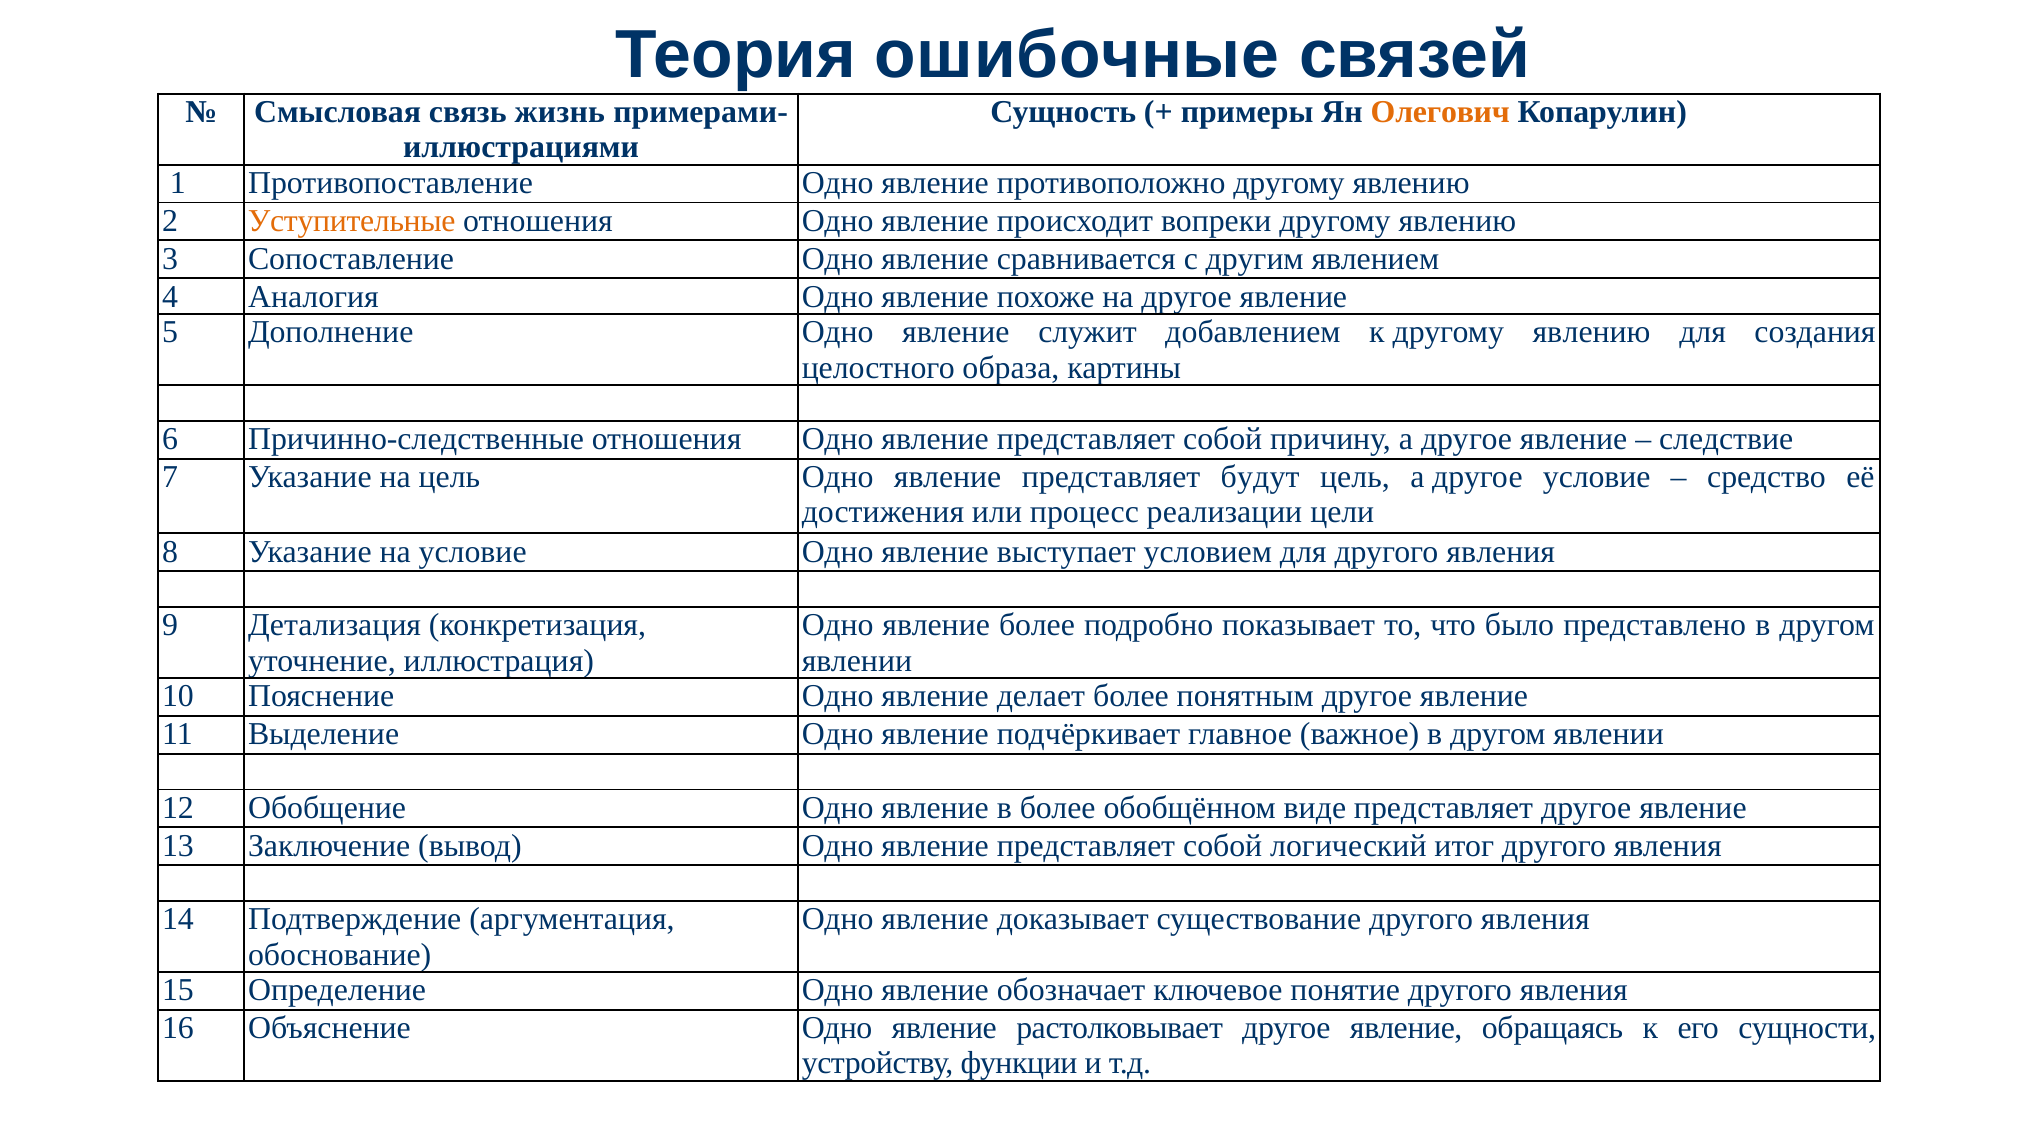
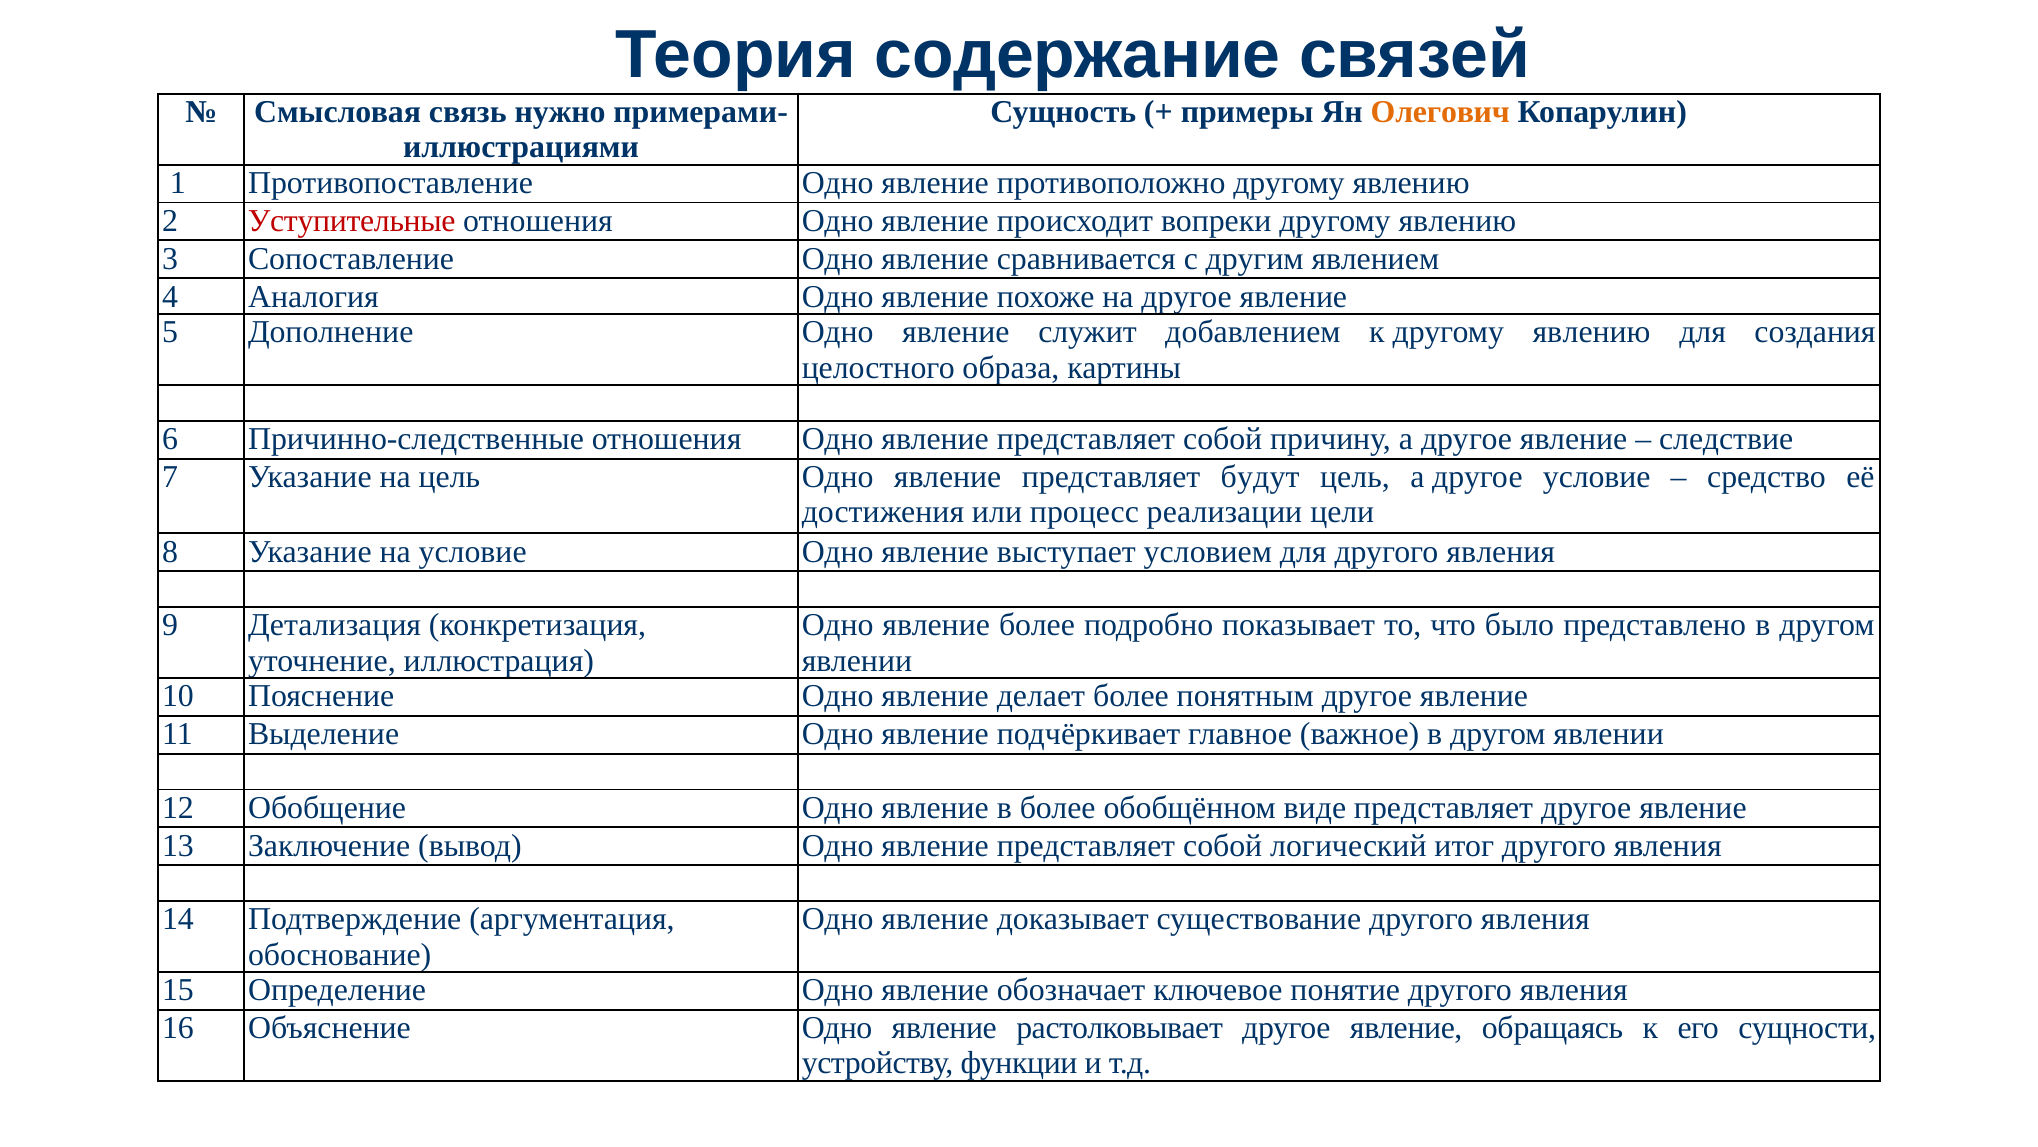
ошибочные: ошибочные -> содержание
жизнь: жизнь -> нужно
Уступительные colour: orange -> red
